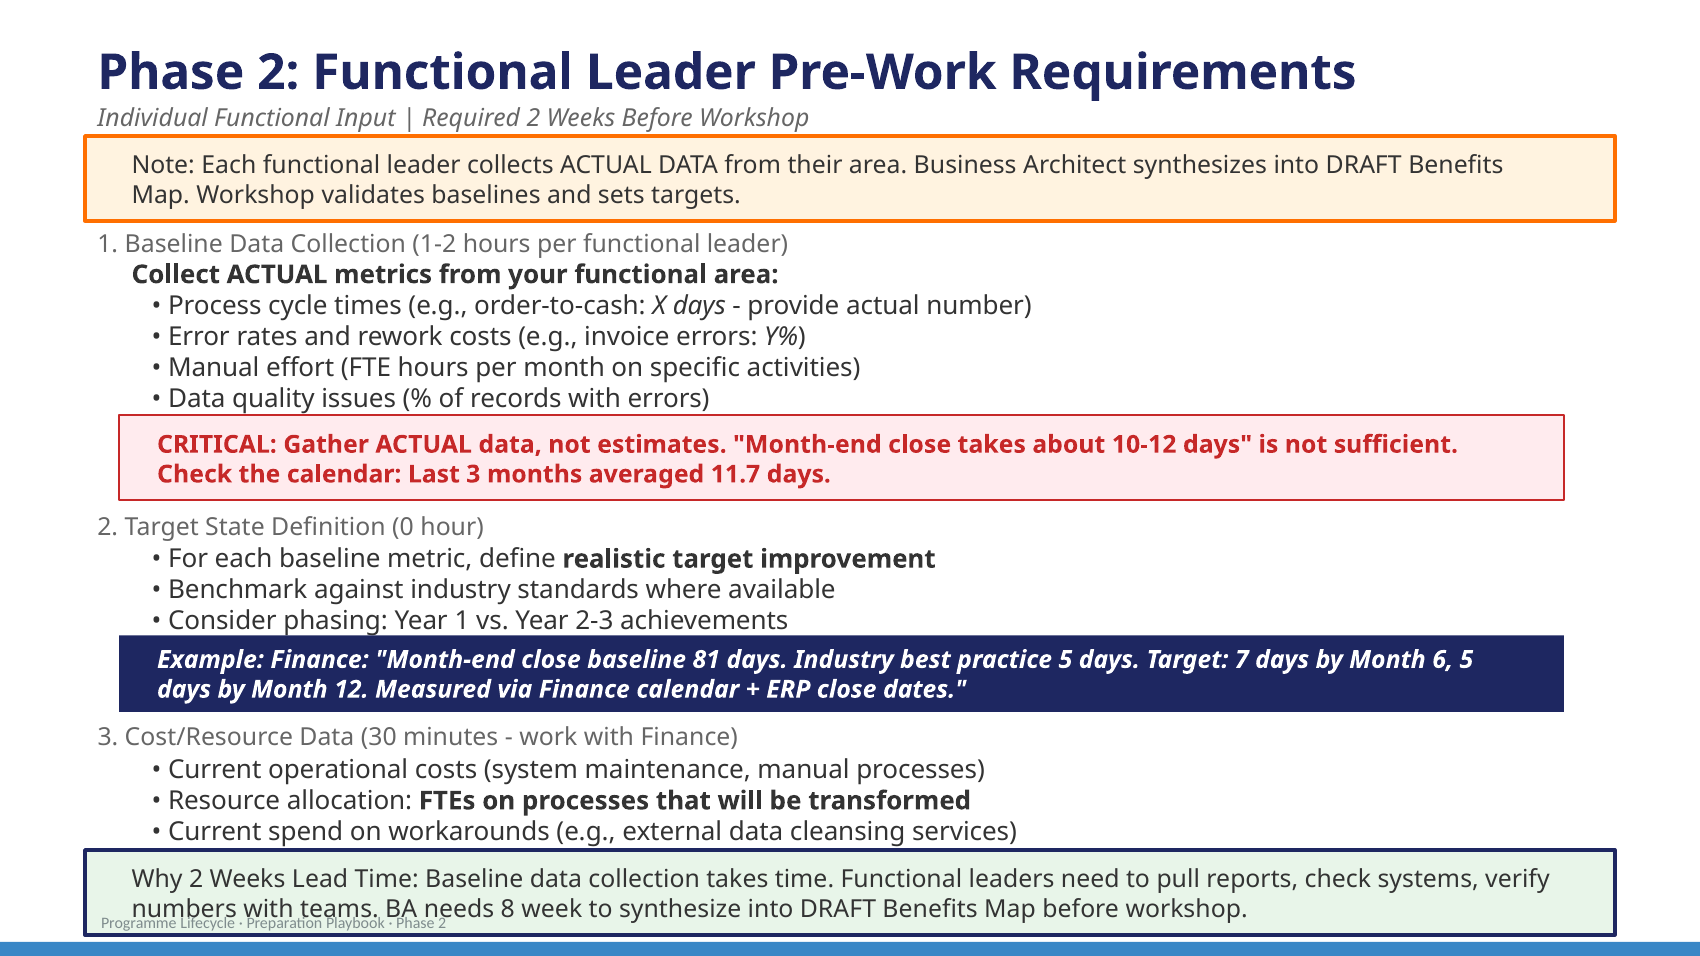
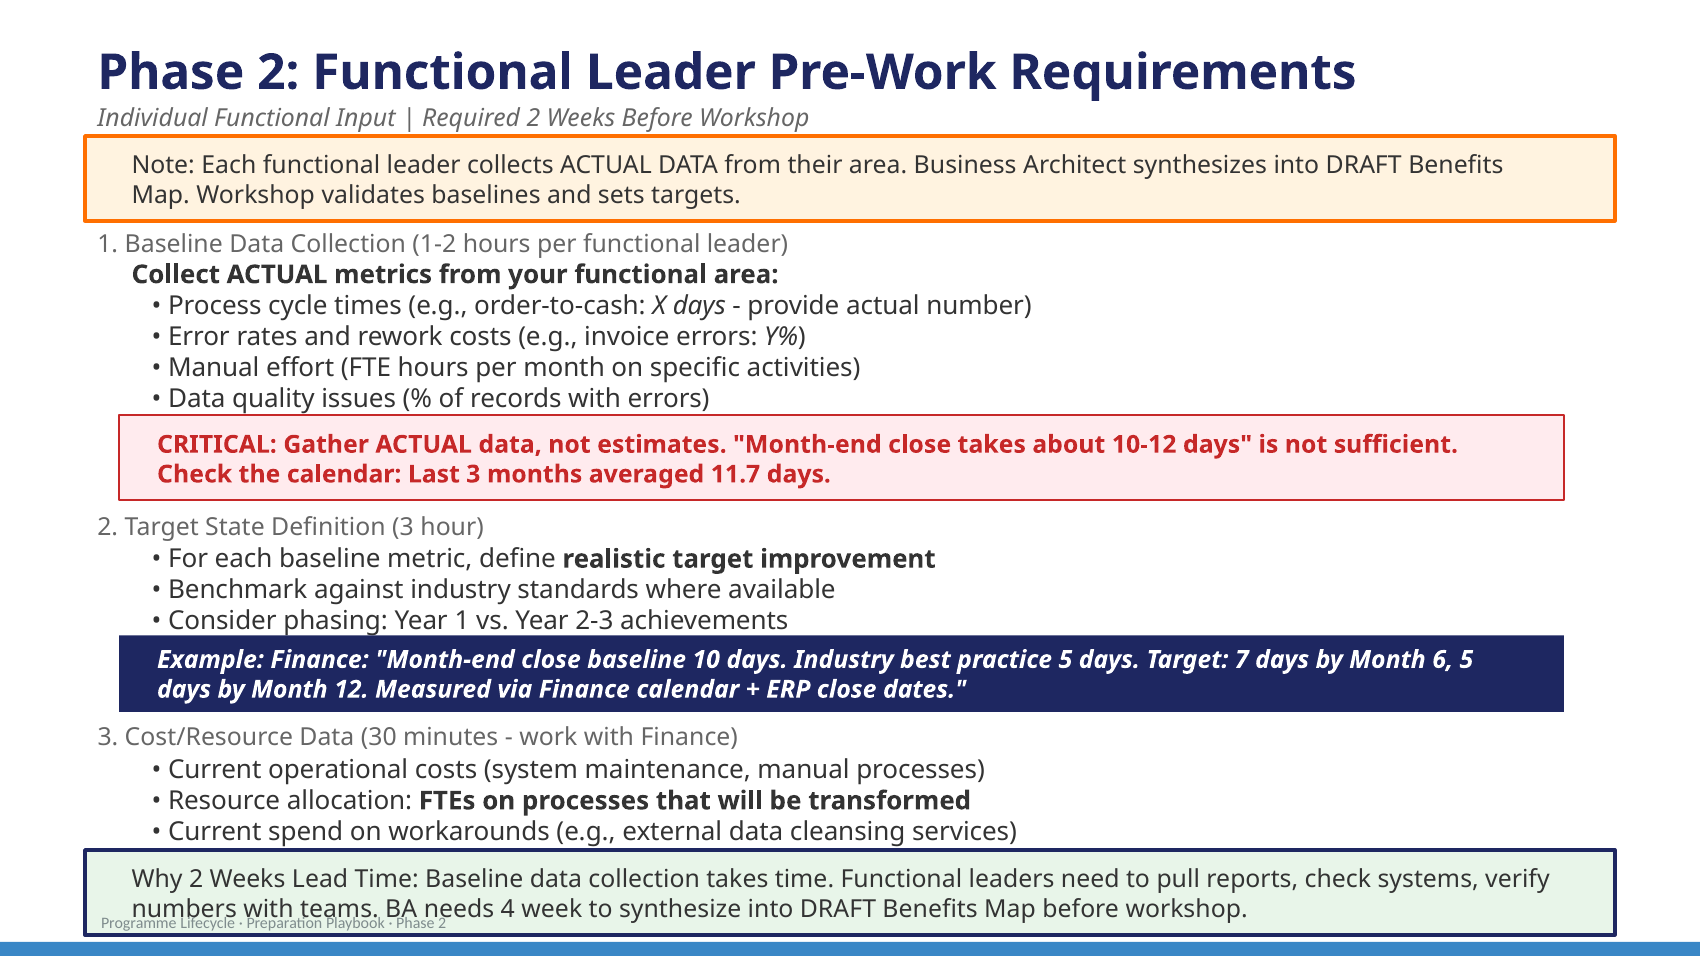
Definition 0: 0 -> 3
81: 81 -> 10
8: 8 -> 4
